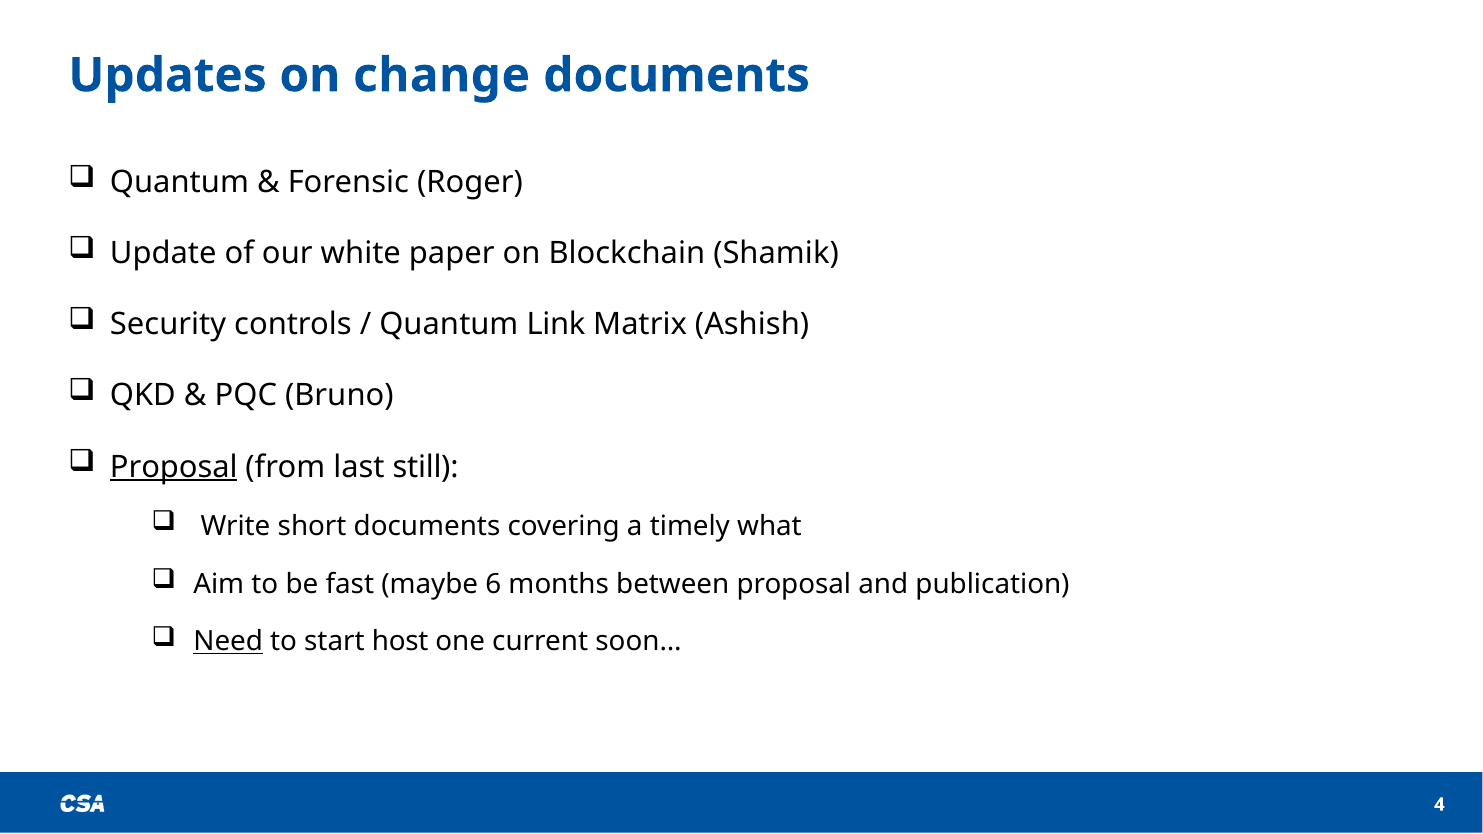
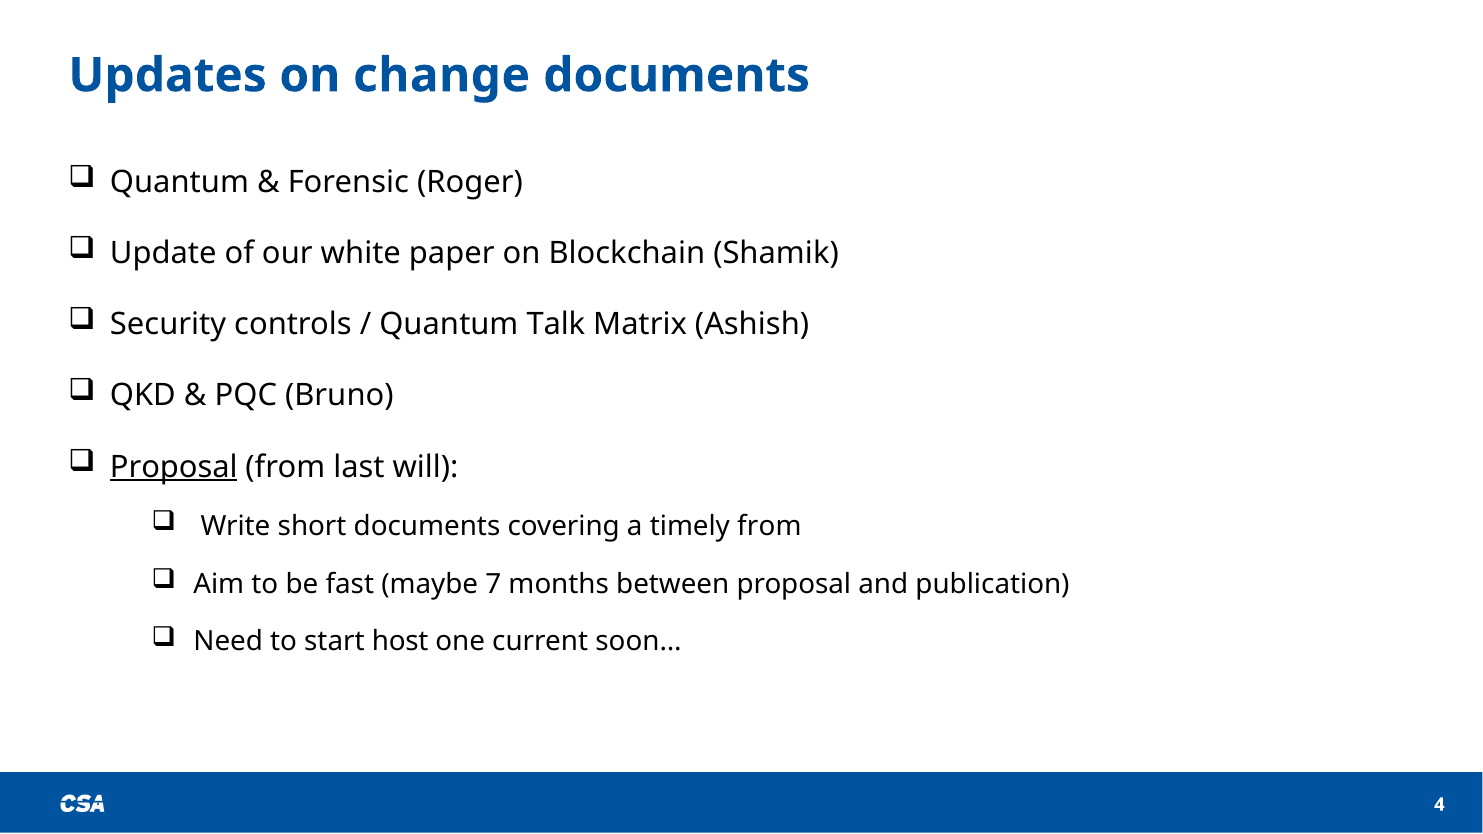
Link: Link -> Talk
still: still -> will
timely what: what -> from
6: 6 -> 7
Need underline: present -> none
